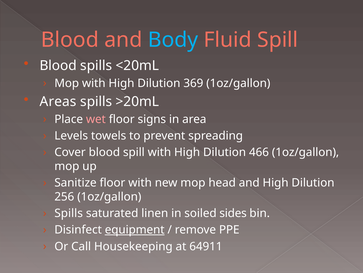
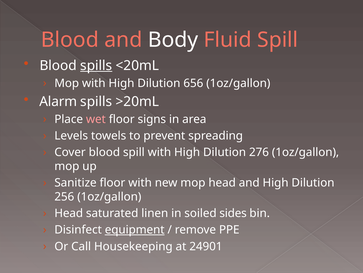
Body colour: light blue -> white
spills at (96, 65) underline: none -> present
369: 369 -> 656
Areas: Areas -> Alarm
466: 466 -> 276
Spills at (69, 213): Spills -> Head
64911: 64911 -> 24901
